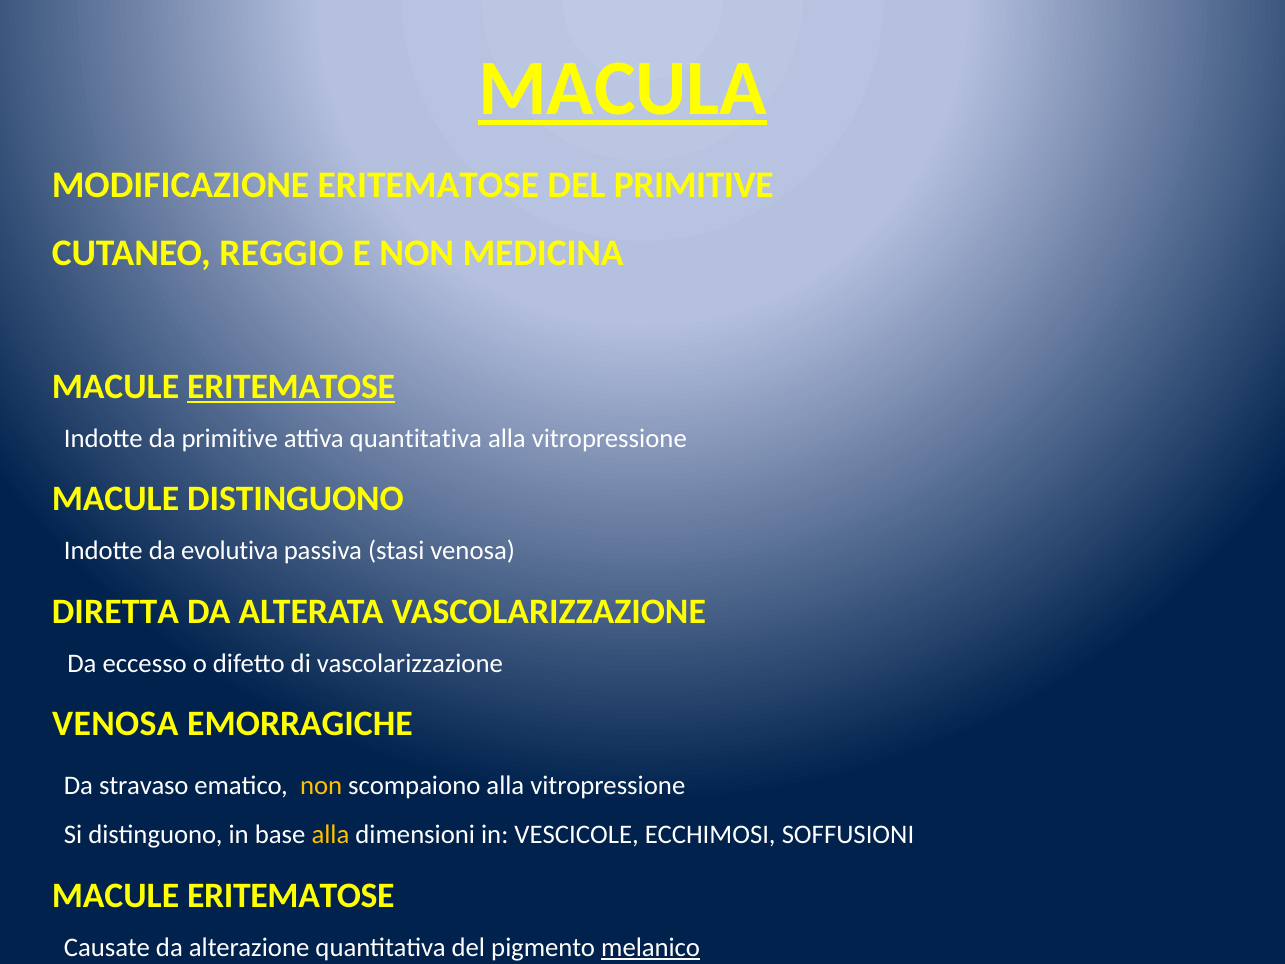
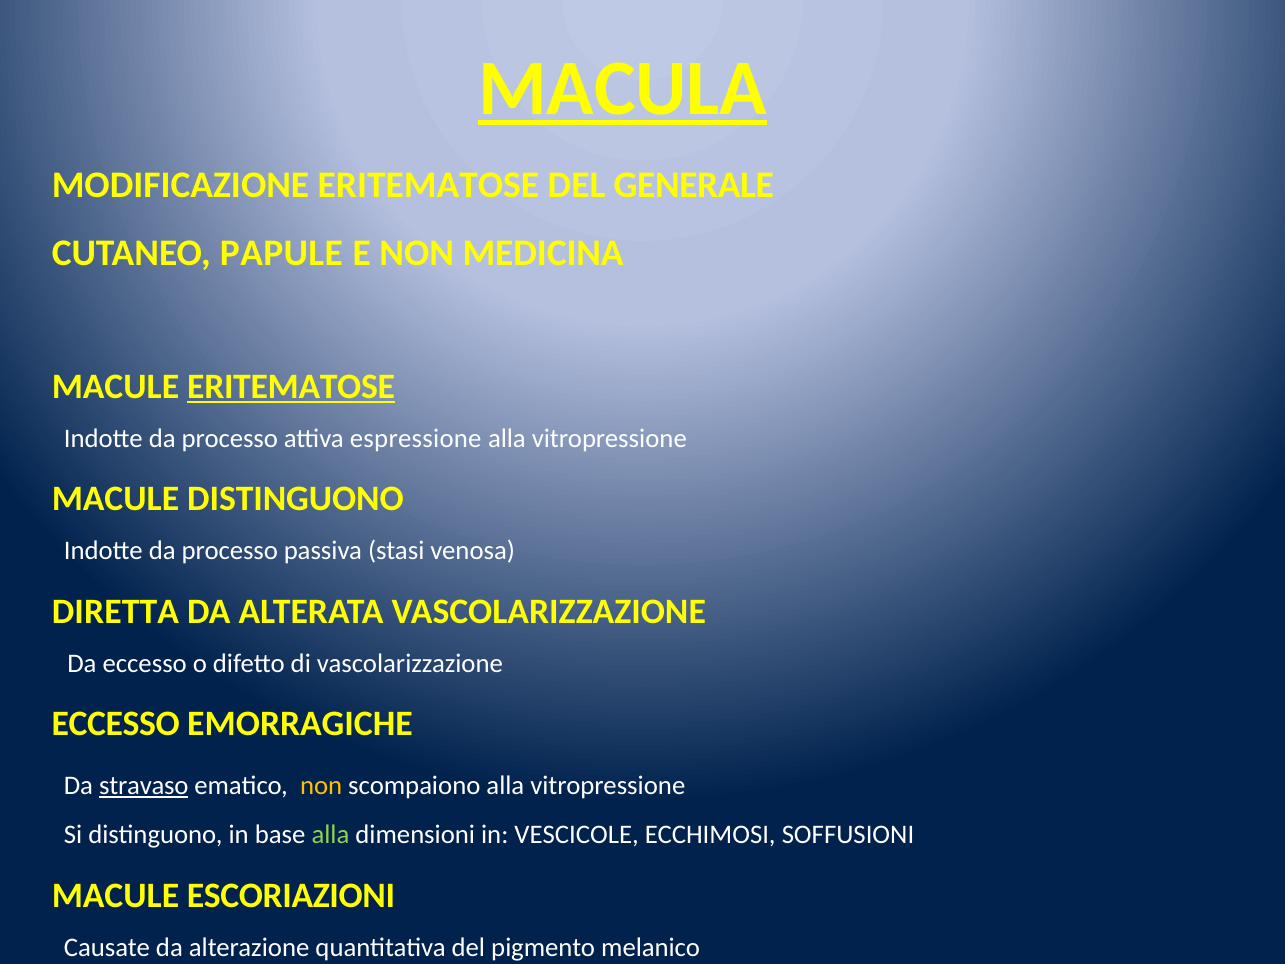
DEL PRIMITIVE: PRIMITIVE -> GENERALE
REGGIO: REGGIO -> PAPULE
primitive at (230, 438): primitive -> processo
attiva quantitativa: quantitativa -> espressione
evolutiva at (230, 551): evolutiva -> processo
VENOSA at (115, 724): VENOSA -> ECCESSO
stravaso underline: none -> present
alla at (330, 834) colour: yellow -> light green
ERITEMATOSE at (291, 895): ERITEMATOSE -> ESCORIAZIONI
melanico underline: present -> none
